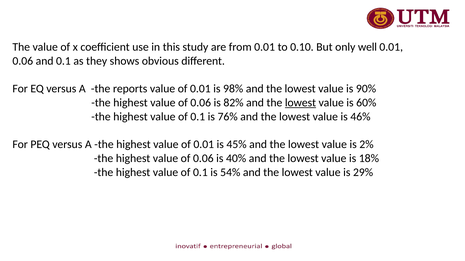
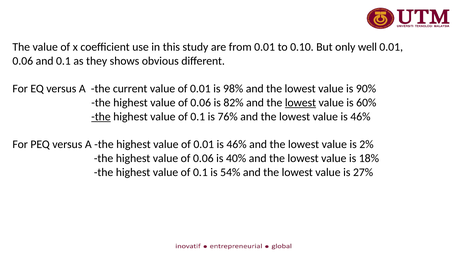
reports: reports -> current
the at (101, 117) underline: none -> present
0.01 is 45%: 45% -> 46%
29%: 29% -> 27%
